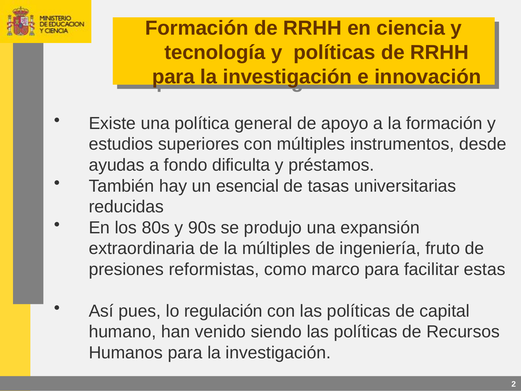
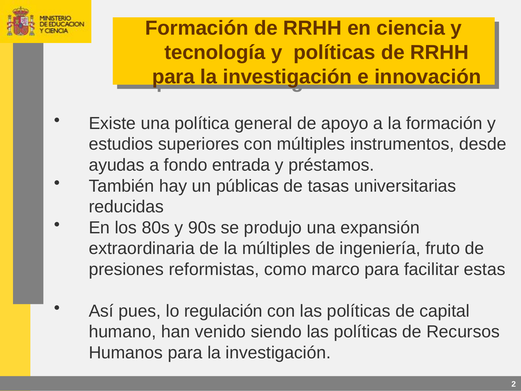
dificulta: dificulta -> entrada
esencial: esencial -> públicas
